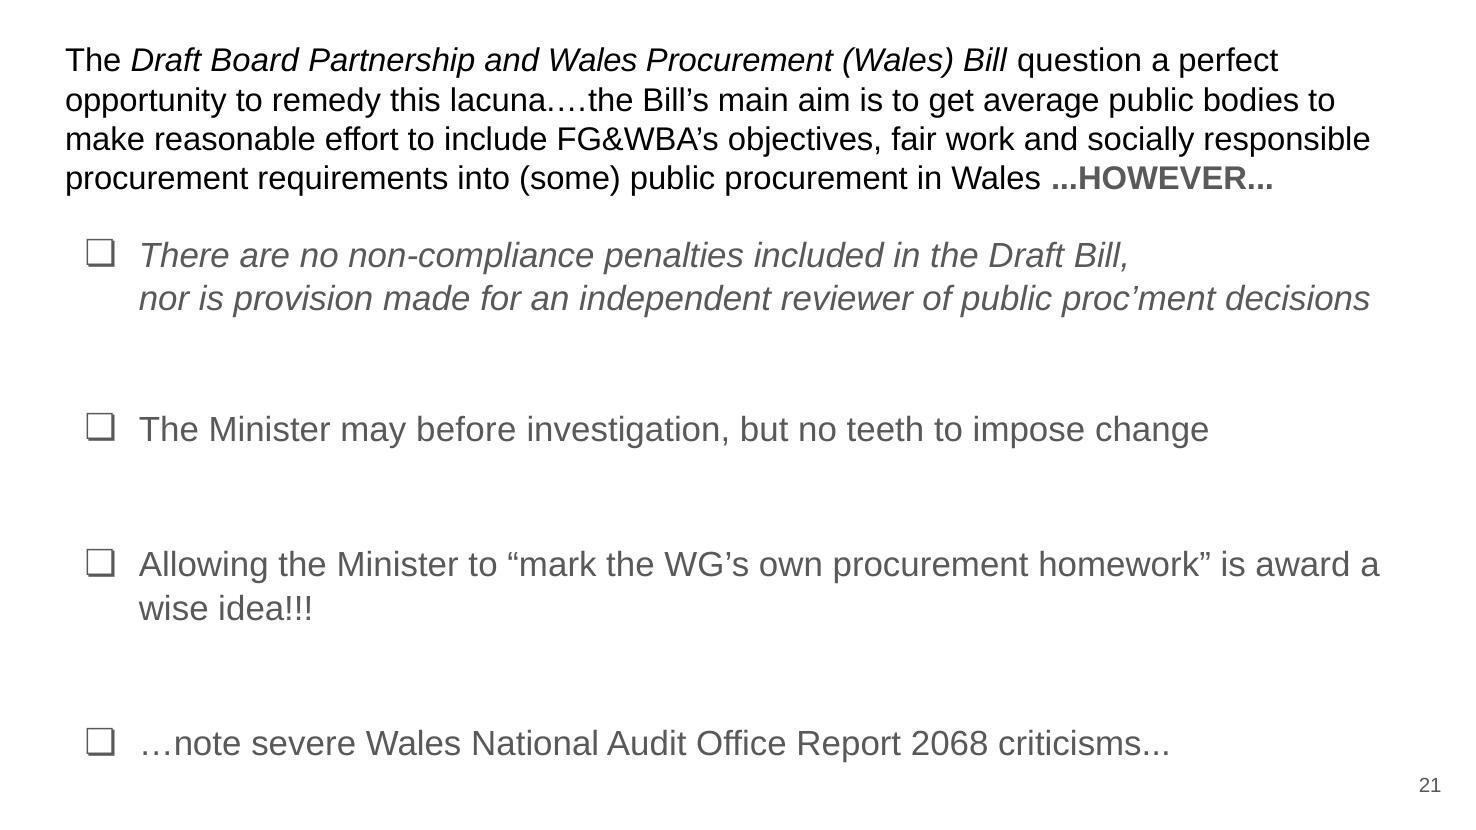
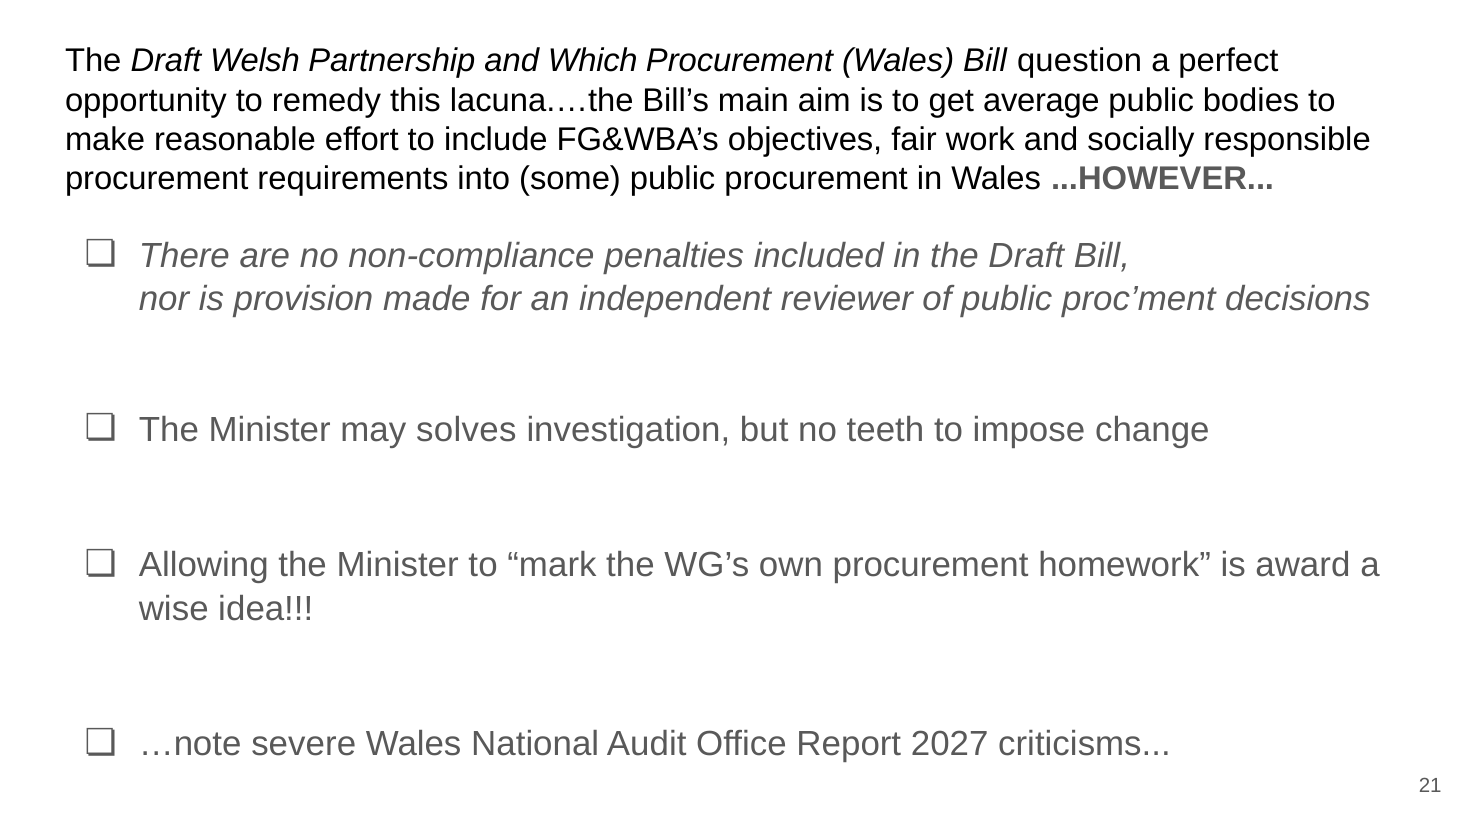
Board: Board -> Welsh
and Wales: Wales -> Which
before: before -> solves
2068: 2068 -> 2027
